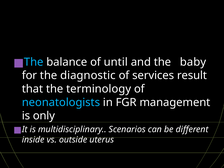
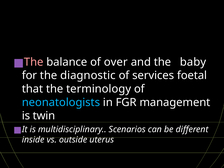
The at (34, 62) colour: light blue -> pink
until: until -> over
result: result -> foetal
only: only -> twin
